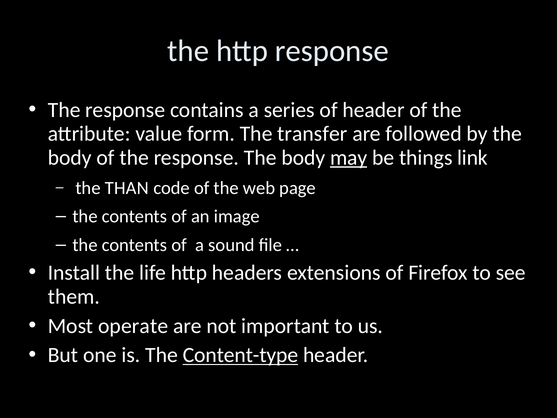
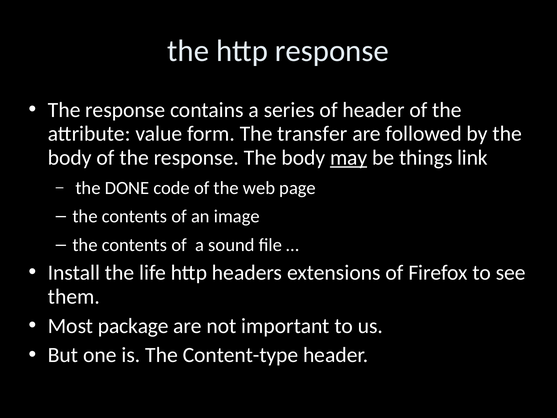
THAN: THAN -> DONE
operate: operate -> package
Content-type underline: present -> none
